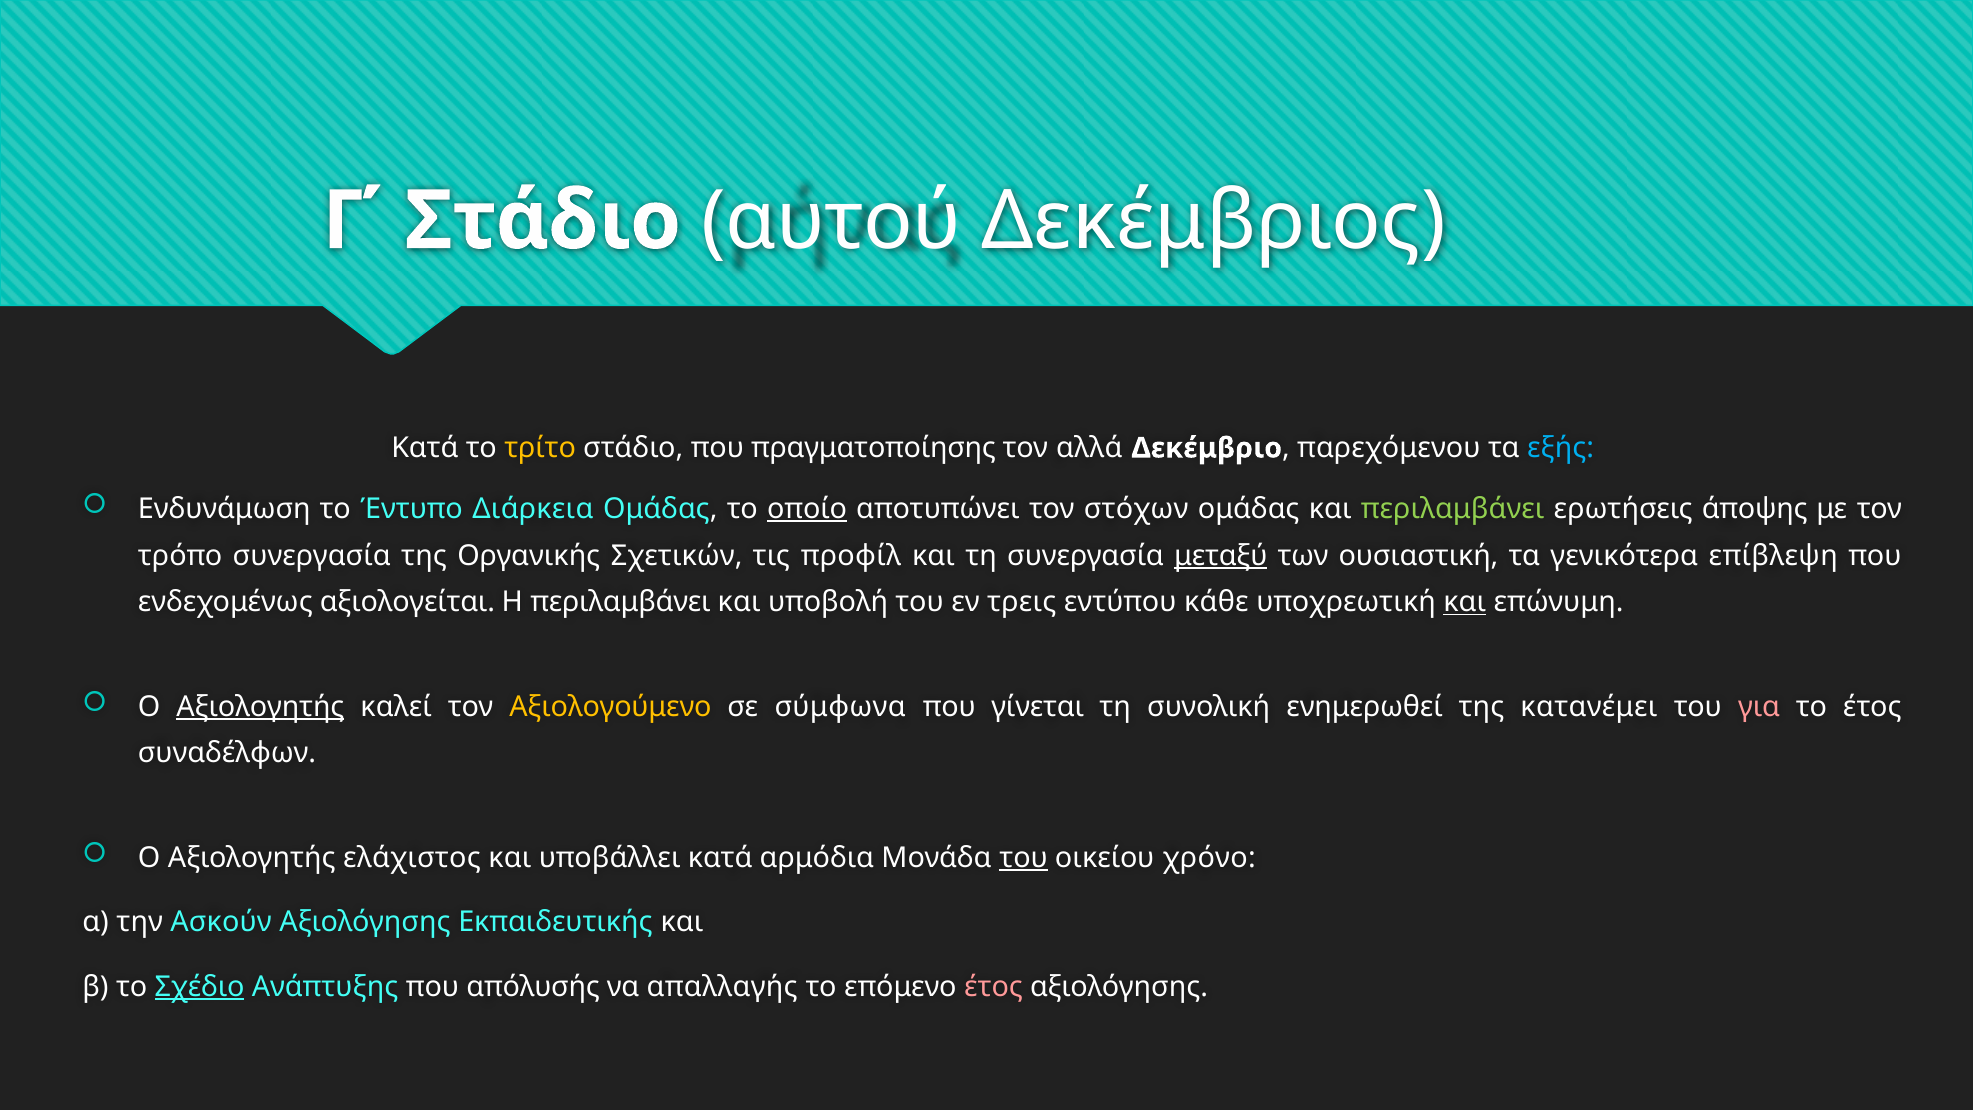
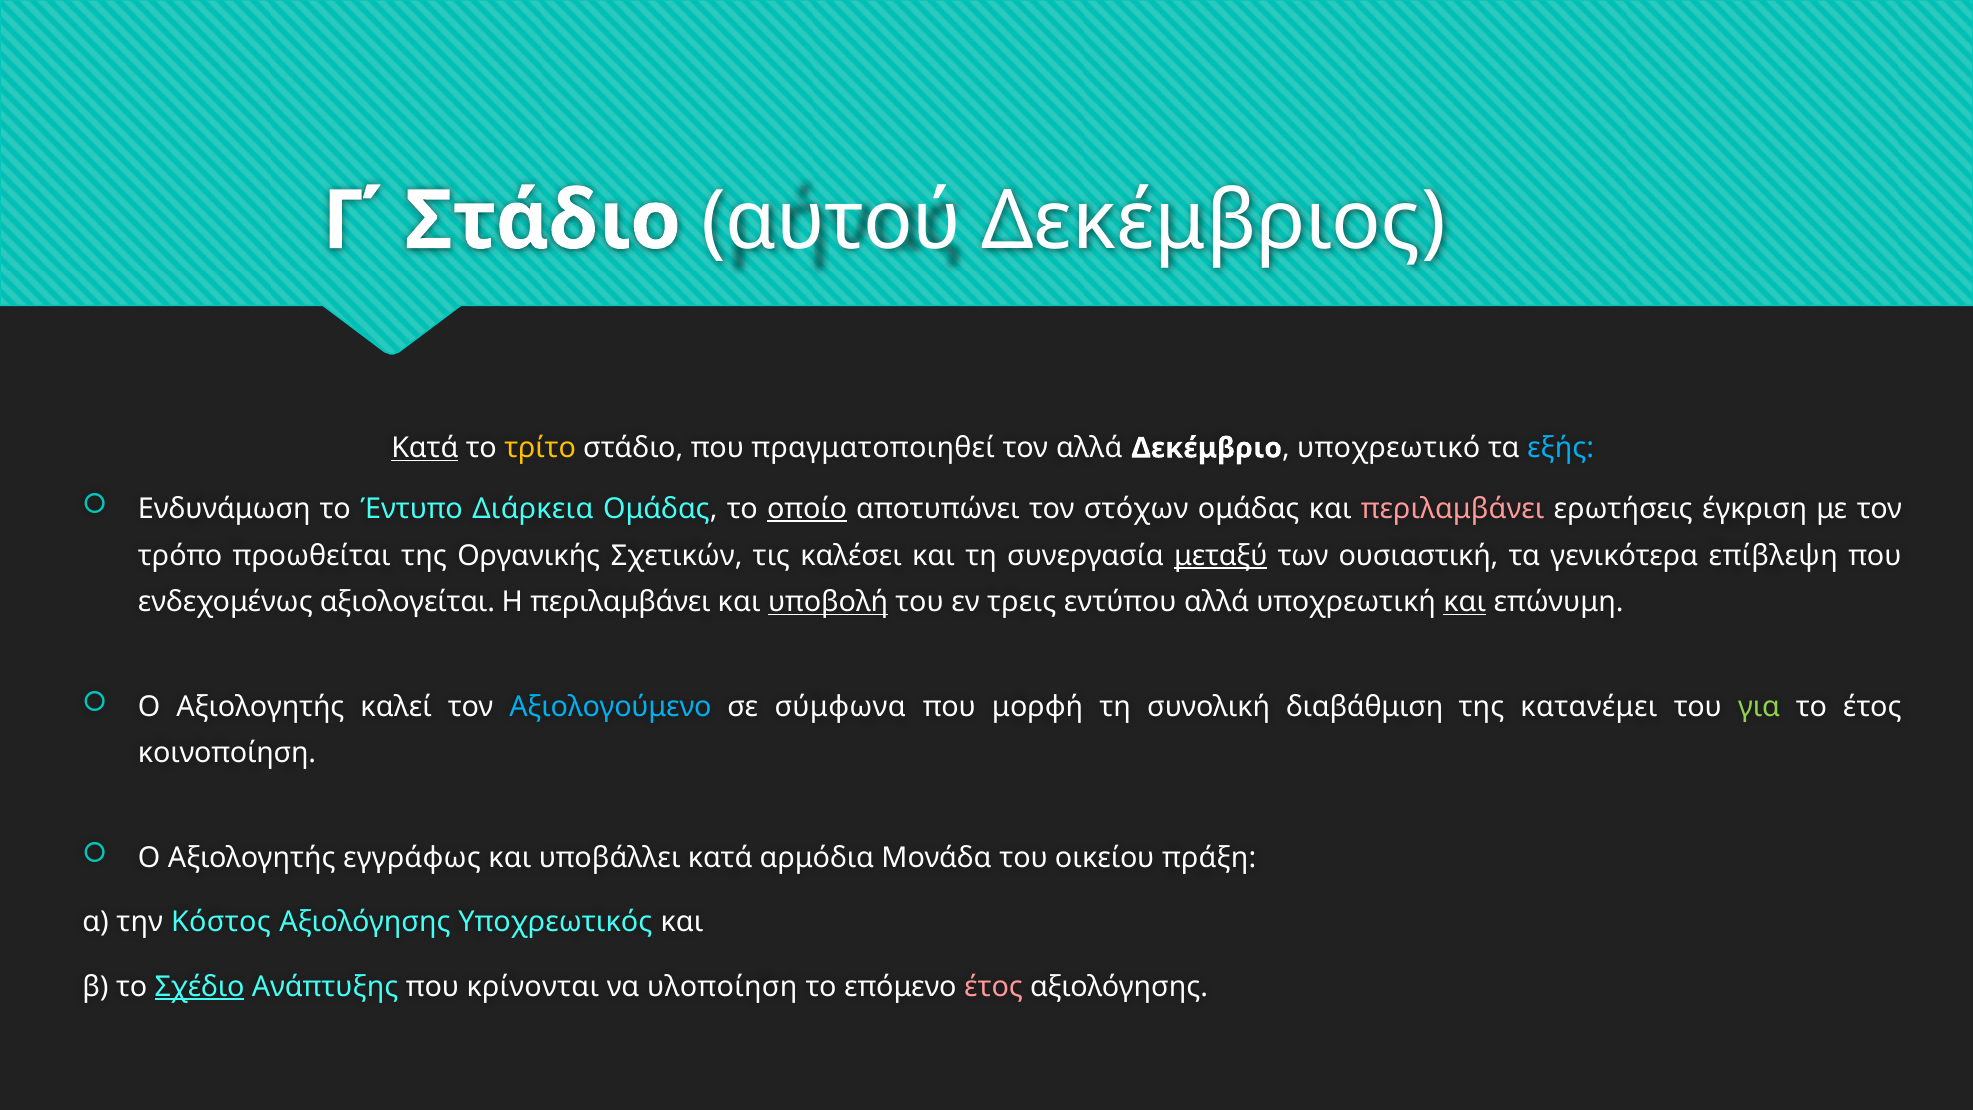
Κατά at (425, 448) underline: none -> present
πραγματοποίησης: πραγματοποίησης -> πραγματοποιηθεί
παρεχόμενου: παρεχόμενου -> υποχρεωτικό
περιλαμβάνει at (1453, 509) colour: light green -> pink
άποψης: άποψης -> έγκριση
τρόπο συνεργασία: συνεργασία -> προωθείται
προφίλ: προφίλ -> καλέσει
υποβολή underline: none -> present
εντύπου κάθε: κάθε -> αλλά
Αξιολογητής at (260, 707) underline: present -> none
Αξιολογούμενο colour: yellow -> light blue
γίνεται: γίνεται -> μορφή
ενημερωθεί: ενημερωθεί -> διαβάθμιση
για colour: pink -> light green
συναδέλφων: συναδέλφων -> κοινοποίηση
ελάχιστος: ελάχιστος -> εγγράφως
του at (1024, 858) underline: present -> none
χρόνο: χρόνο -> πράξη
Ασκούν: Ασκούν -> Κόστος
Εκπαιδευτικής: Εκπαιδευτικής -> Υποχρεωτικός
απόλυσής: απόλυσής -> κρίνονται
απαλλαγής: απαλλαγής -> υλοποίηση
